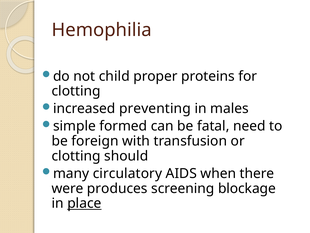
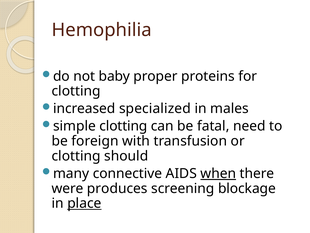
child: child -> baby
preventing: preventing -> specialized
simple formed: formed -> clotting
circulatory: circulatory -> connective
when underline: none -> present
